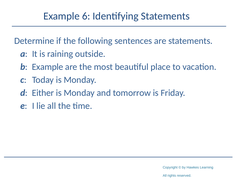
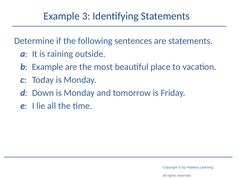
6: 6 -> 3
Either: Either -> Down
